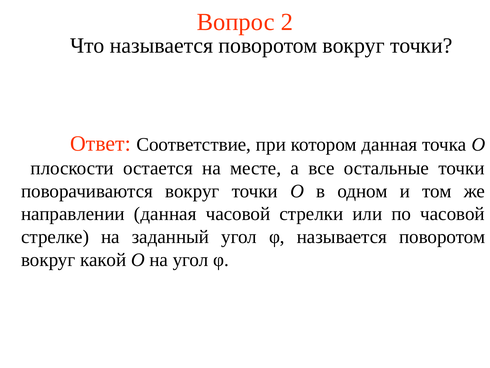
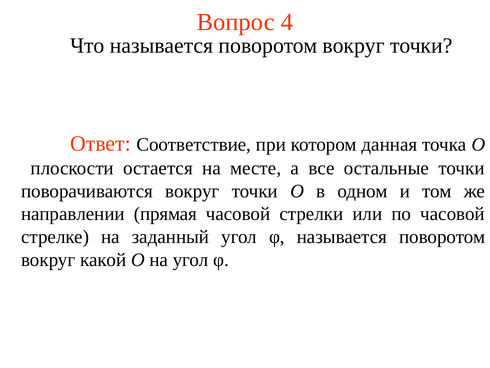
2: 2 -> 4
направлении данная: данная -> прямая
